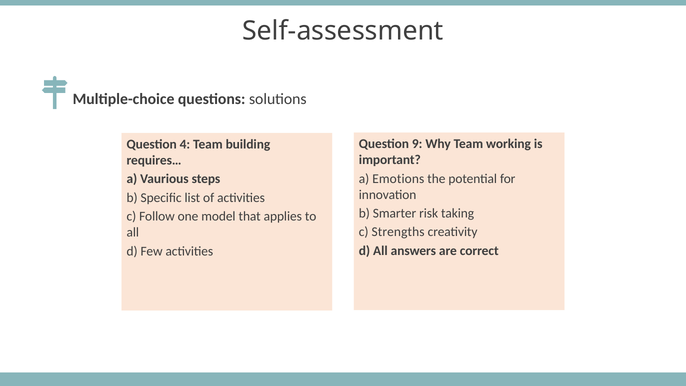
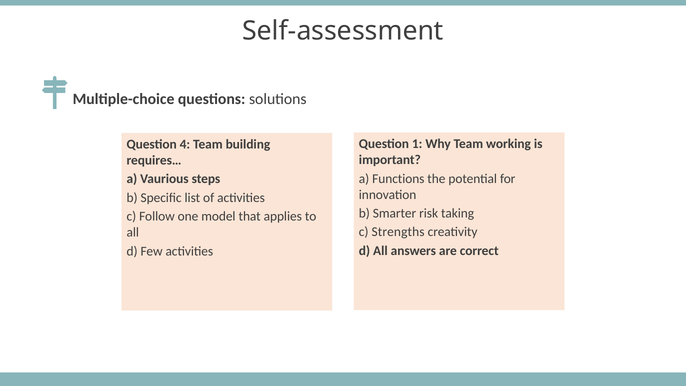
9: 9 -> 1
Emotions: Emotions -> Functions
